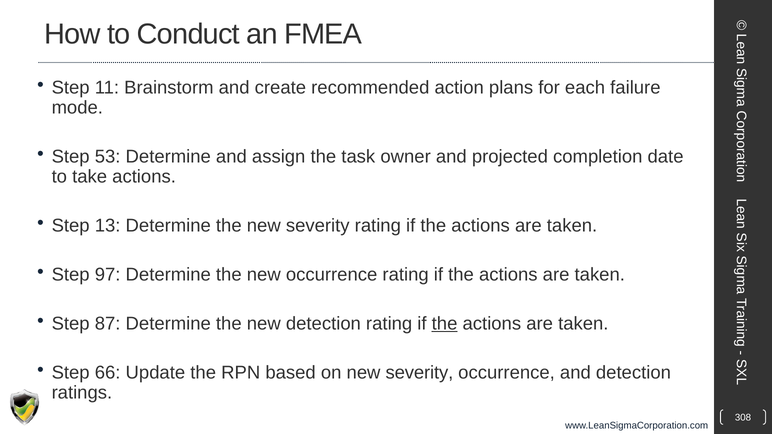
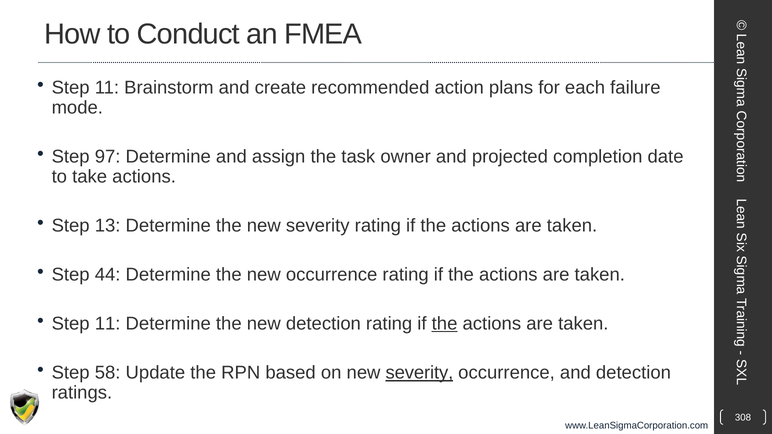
53: 53 -> 97
97: 97 -> 44
87 at (108, 324): 87 -> 11
66: 66 -> 58
severity at (419, 373) underline: none -> present
